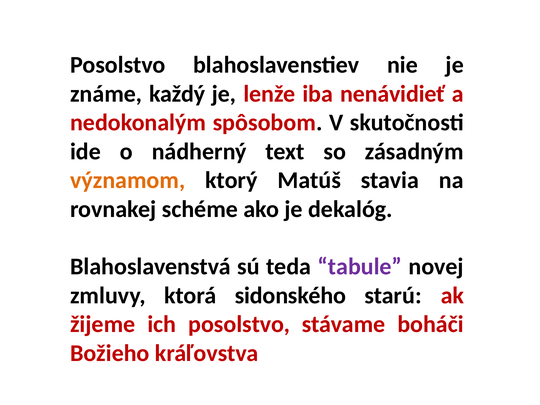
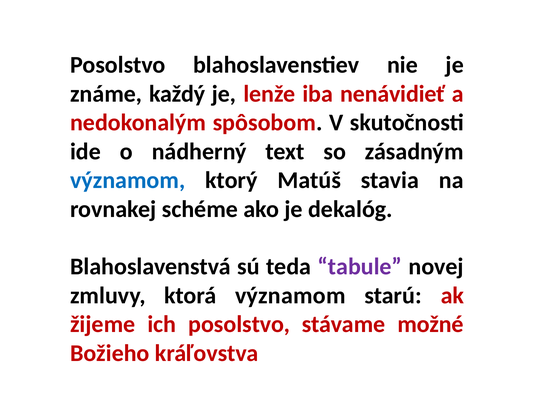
významom at (128, 180) colour: orange -> blue
ktorá sidonského: sidonského -> významom
boháči: boháči -> možné
